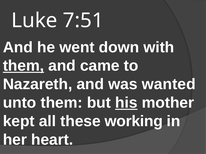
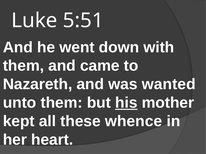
7:51: 7:51 -> 5:51
them at (23, 66) underline: present -> none
working: working -> whence
